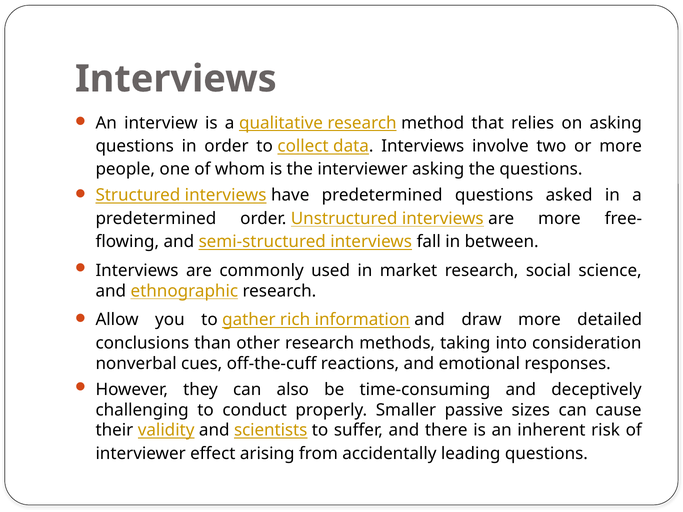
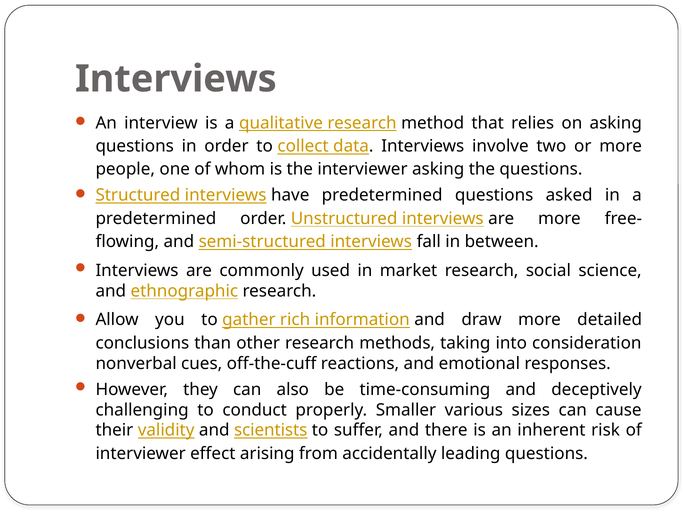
passive: passive -> various
